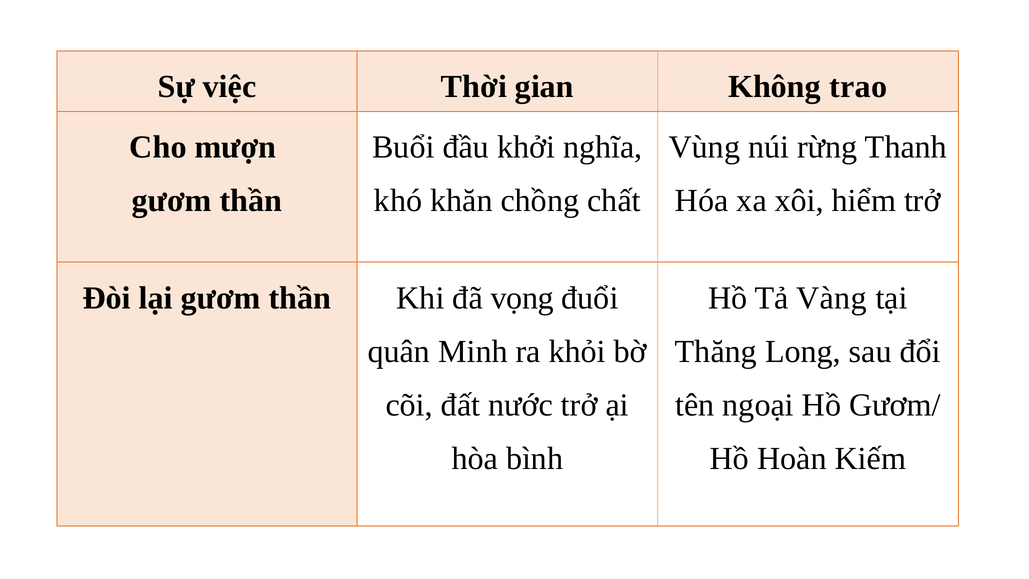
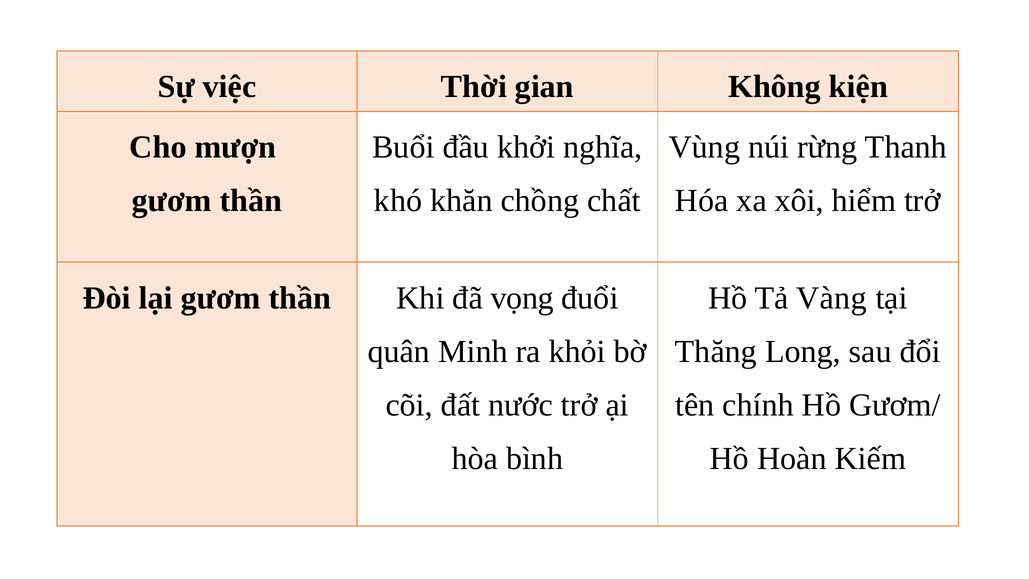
trao: trao -> kiện
ngoại: ngoại -> chính
